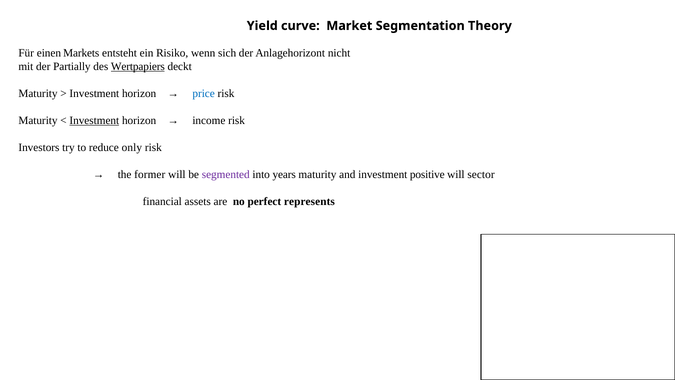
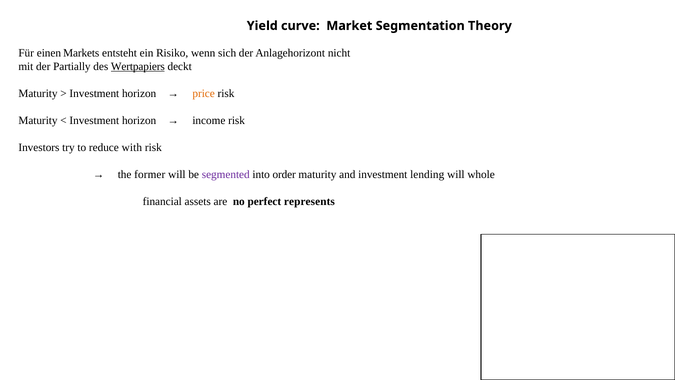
price colour: blue -> orange
Investment at (94, 120) underline: present -> none
only: only -> with
years: years -> order
positive: positive -> lending
sector: sector -> whole
